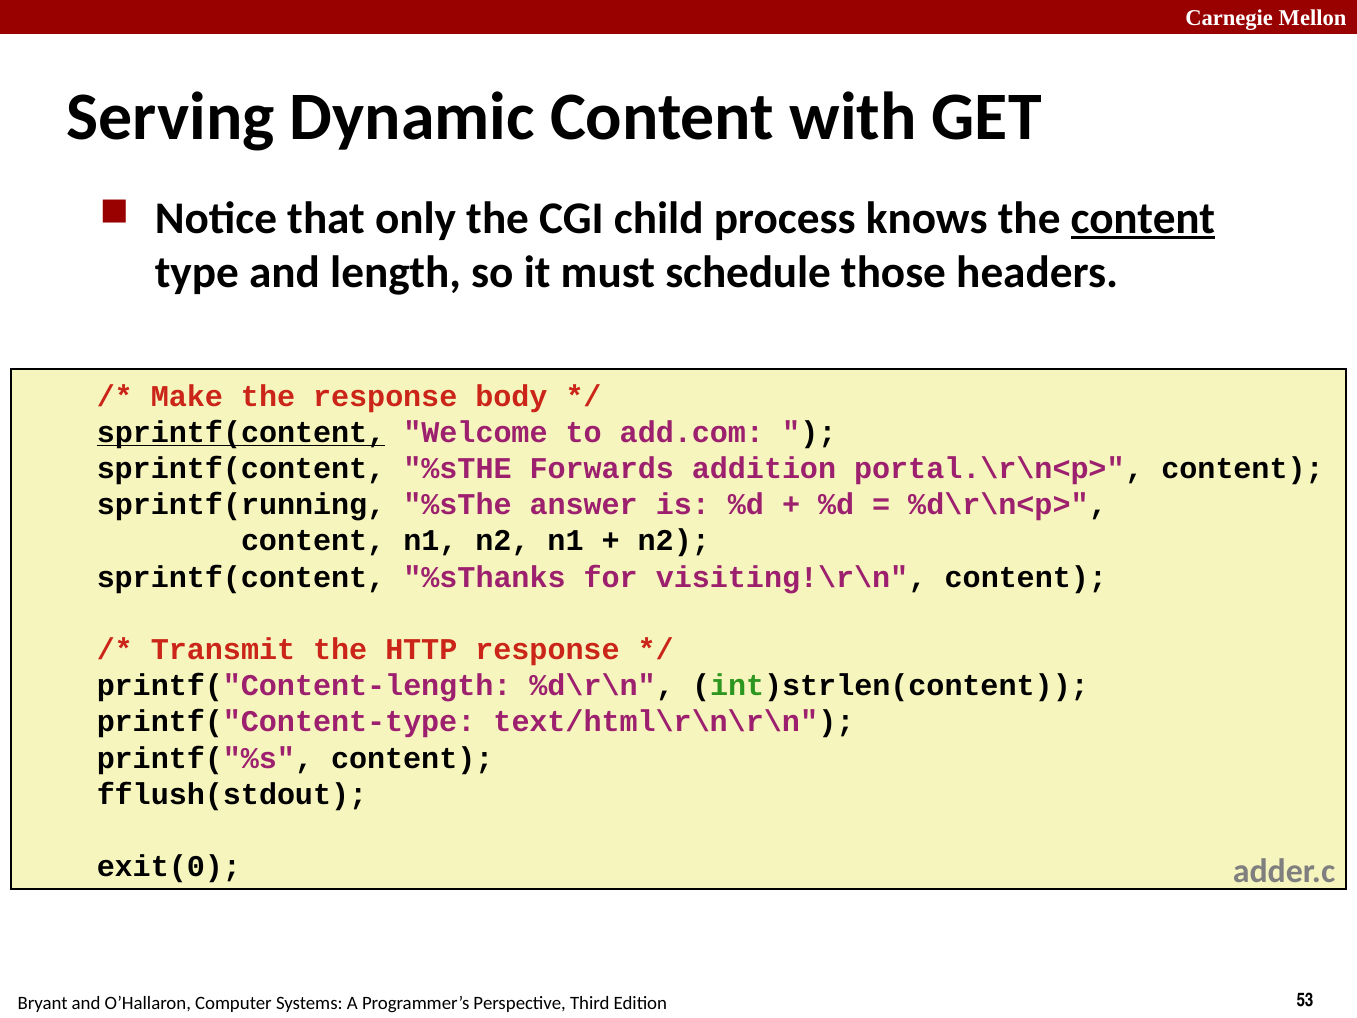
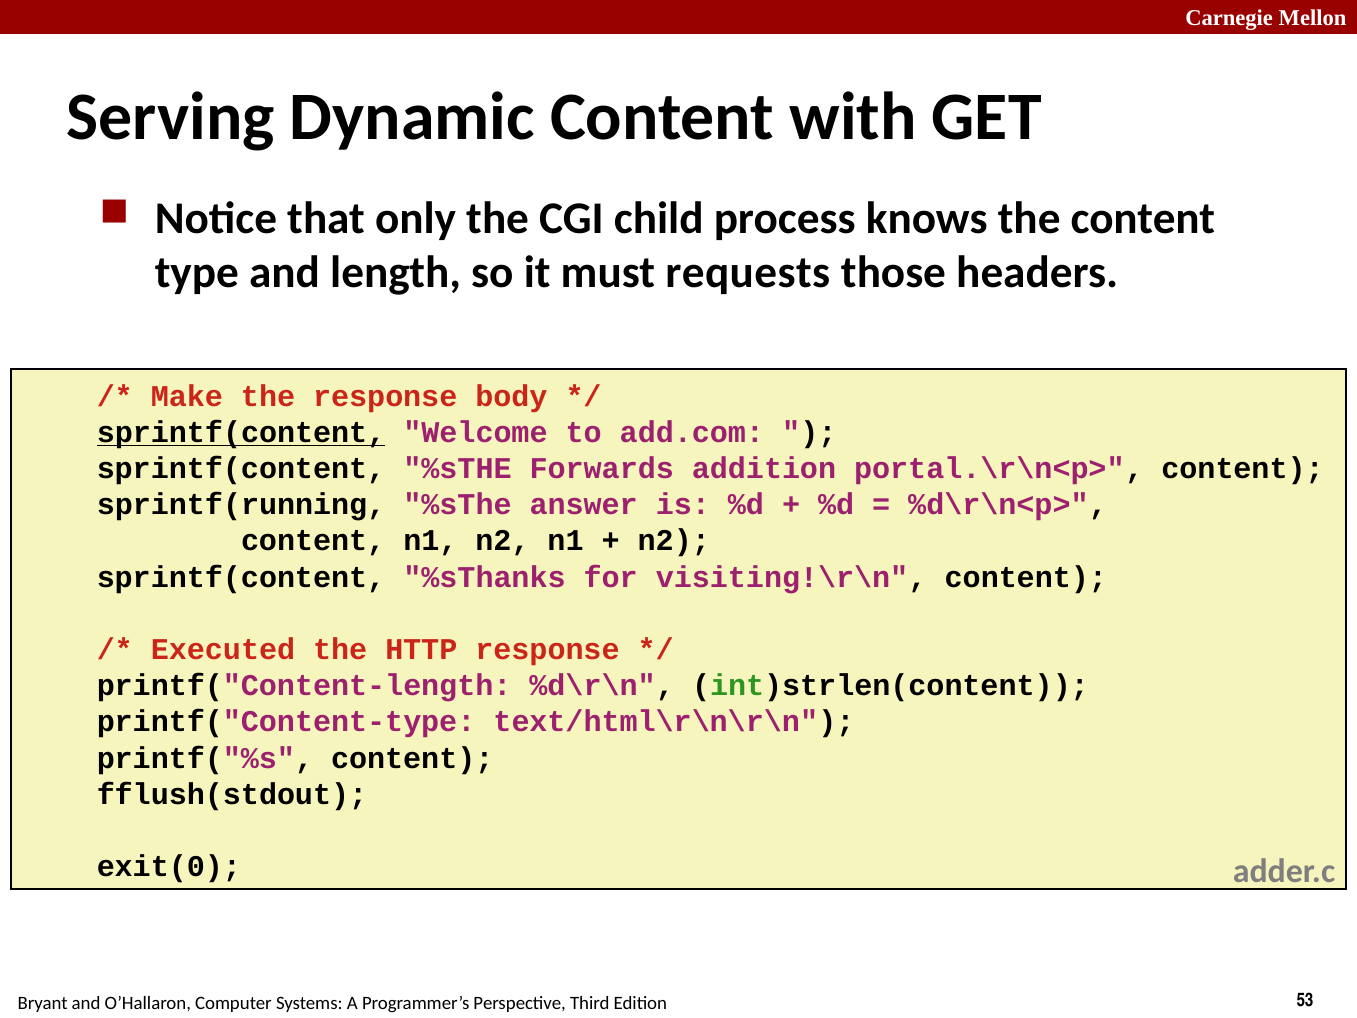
content at (1143, 218) underline: present -> none
schedule: schedule -> requests
Transmit: Transmit -> Executed
